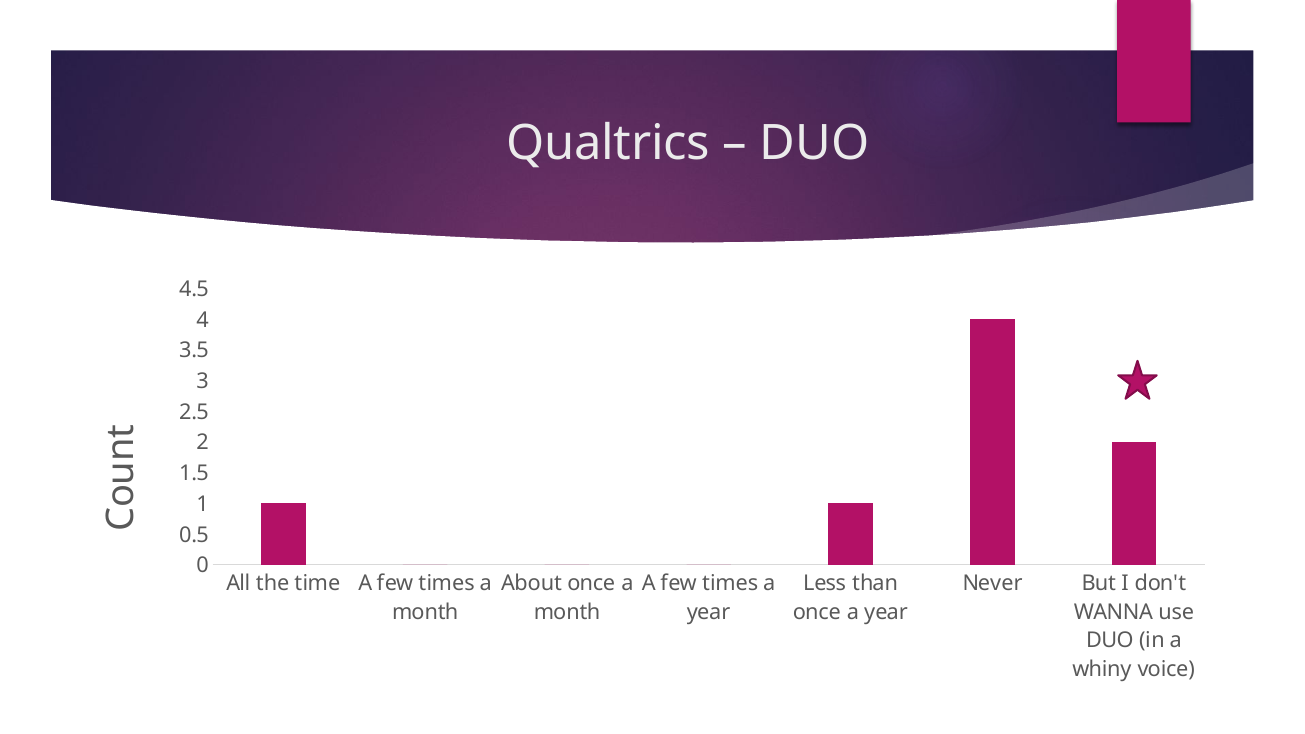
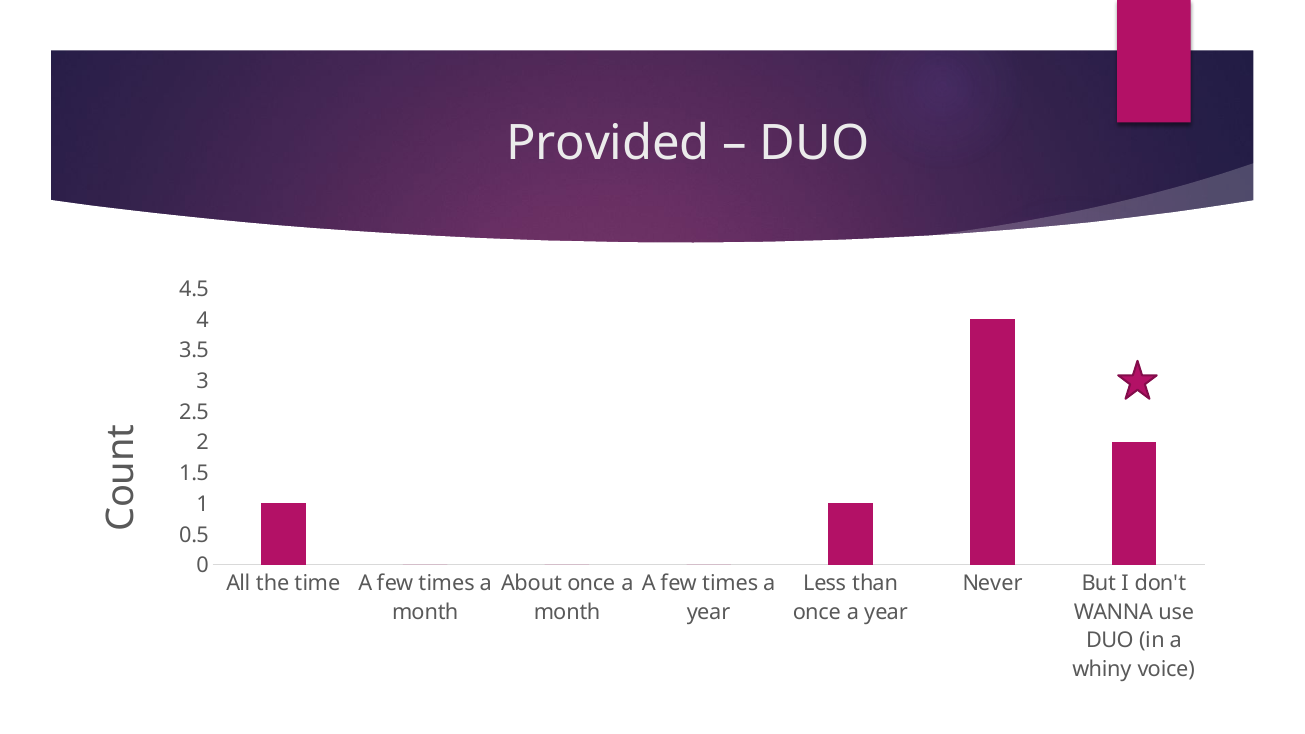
Qualtrics: Qualtrics -> Provided
